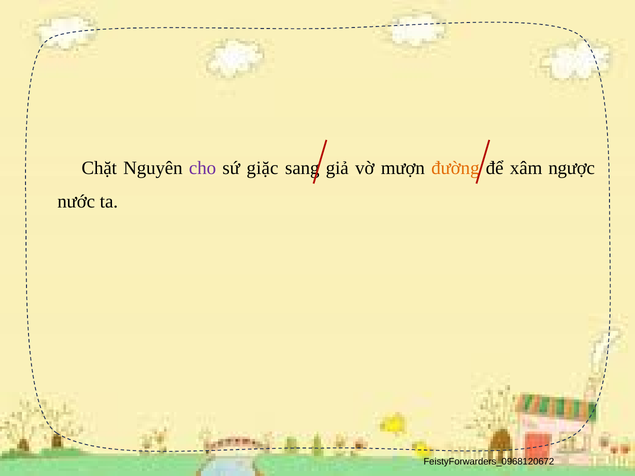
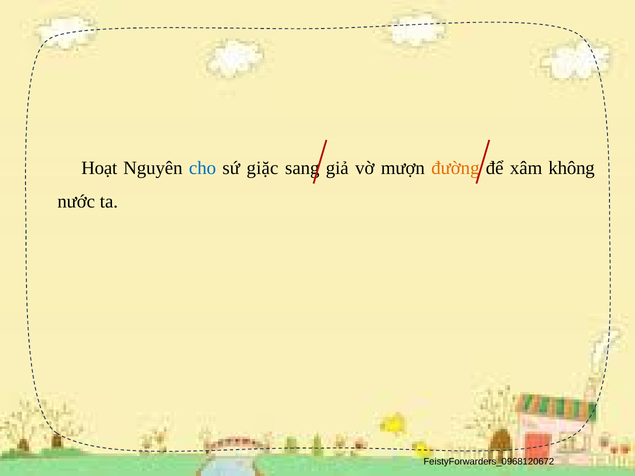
Chặt: Chặt -> Hoạt
cho colour: purple -> blue
ngược: ngược -> không
